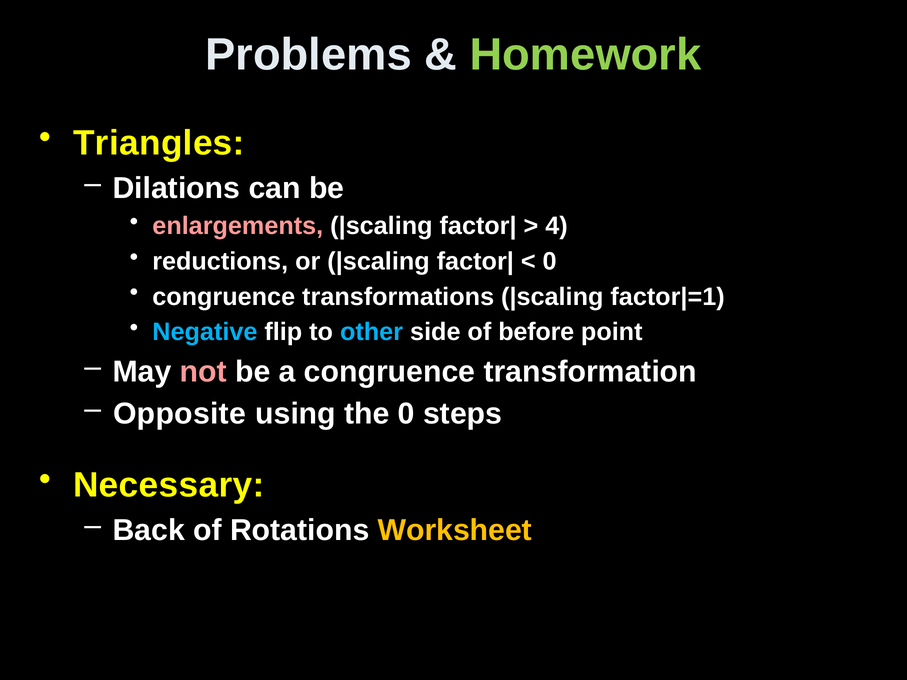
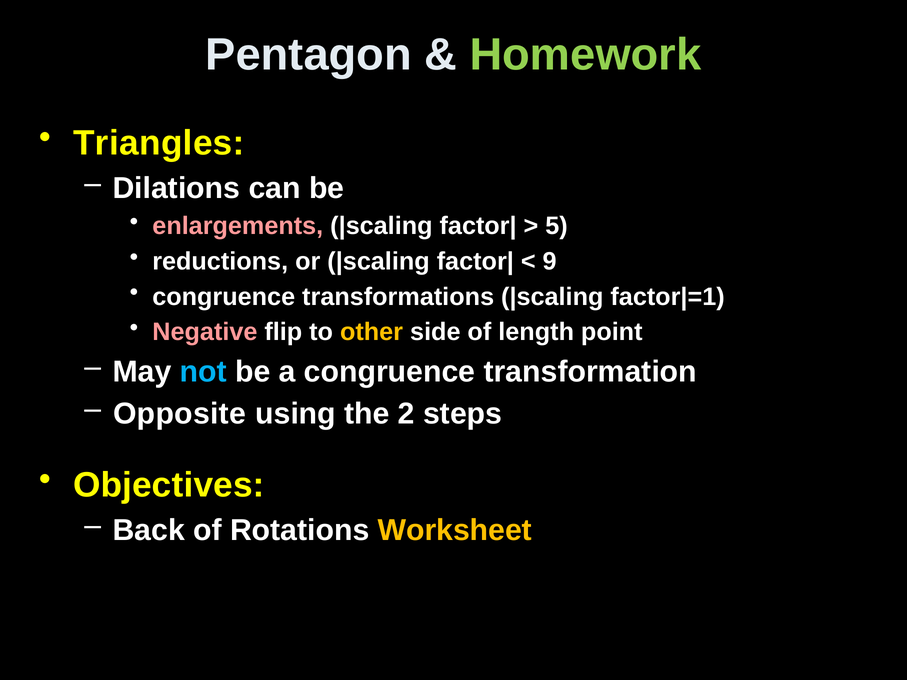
Problems: Problems -> Pentagon
4: 4 -> 5
0 at (550, 262): 0 -> 9
Negative colour: light blue -> pink
other colour: light blue -> yellow
before: before -> length
not colour: pink -> light blue
the 0: 0 -> 2
Necessary: Necessary -> Objectives
